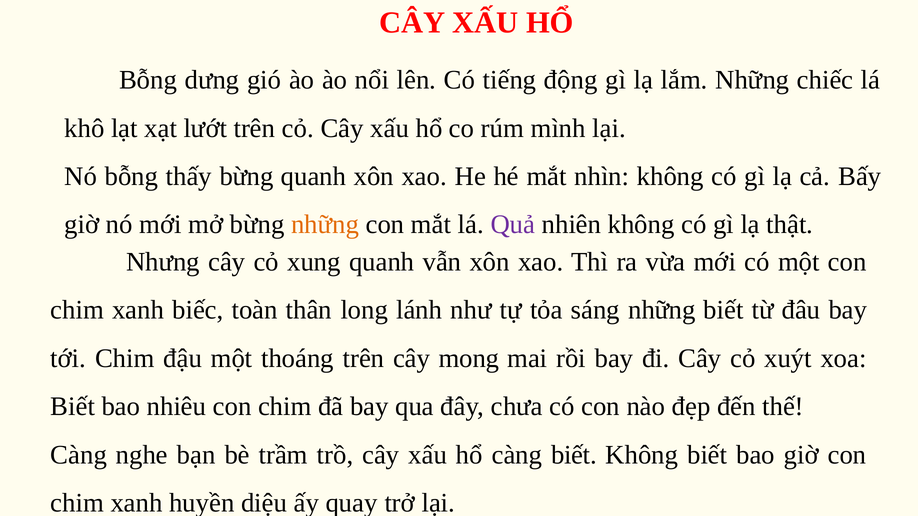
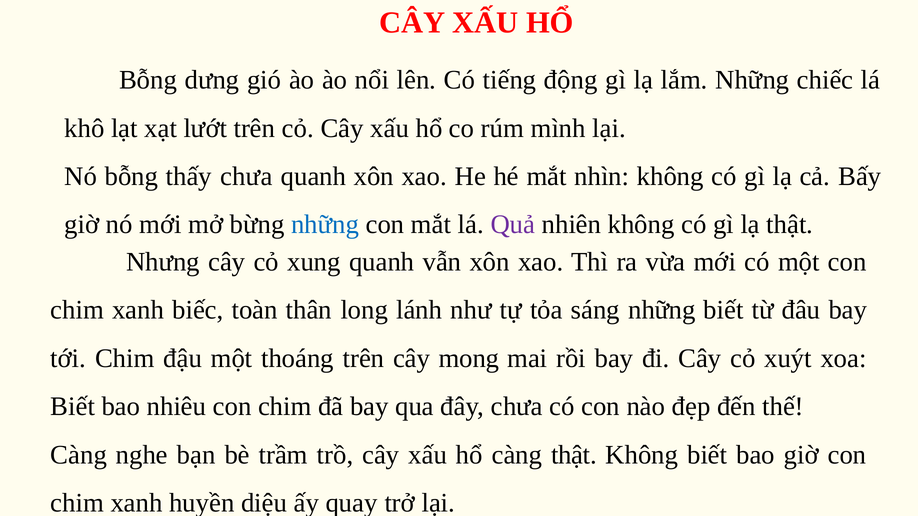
thấy bừng: bừng -> chưa
những at (325, 225) colour: orange -> blue
càng biết: biết -> thật
